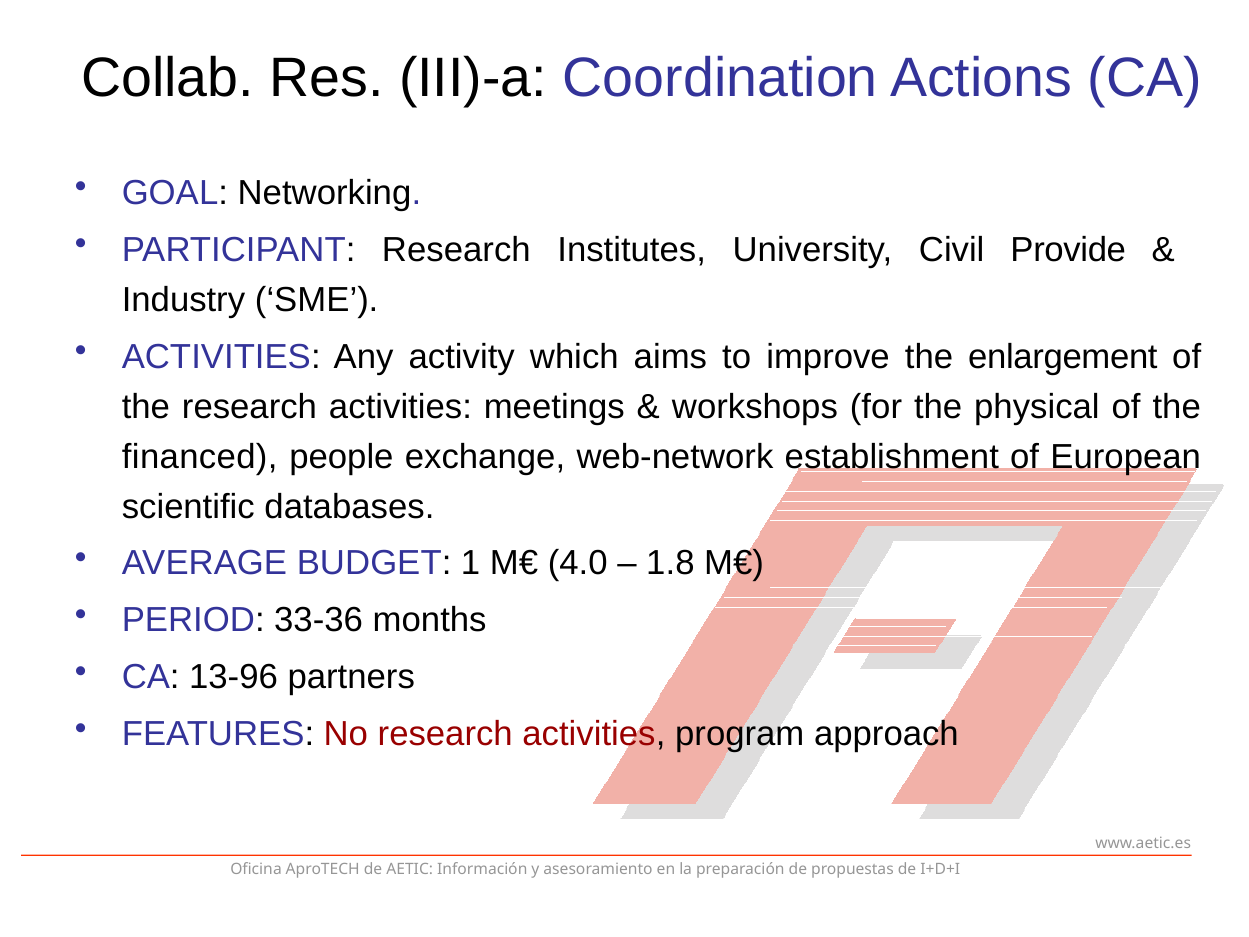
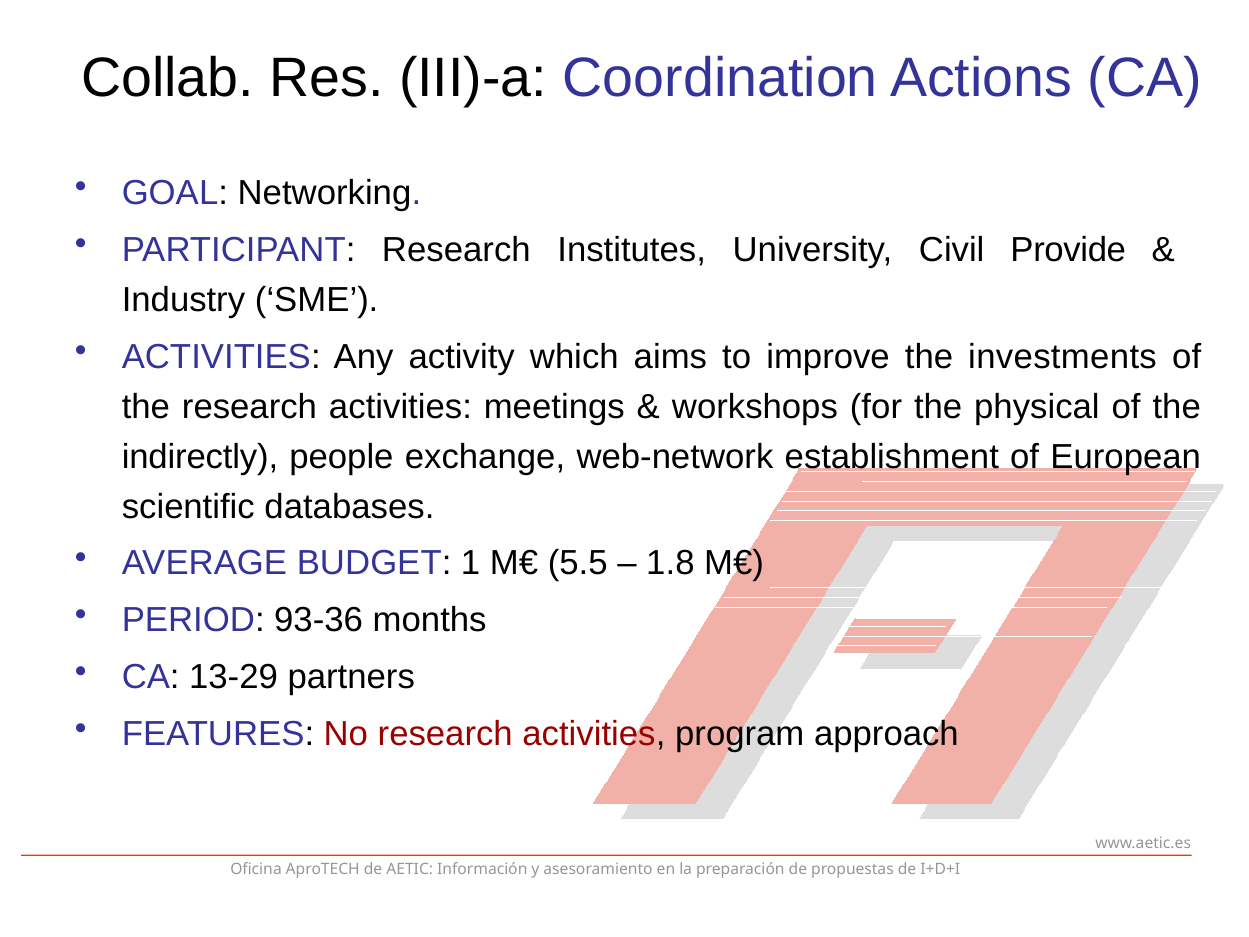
enlargement: enlargement -> investments
financed: financed -> indirectly
4.0: 4.0 -> 5.5
33-36: 33-36 -> 93-36
13-96: 13-96 -> 13-29
